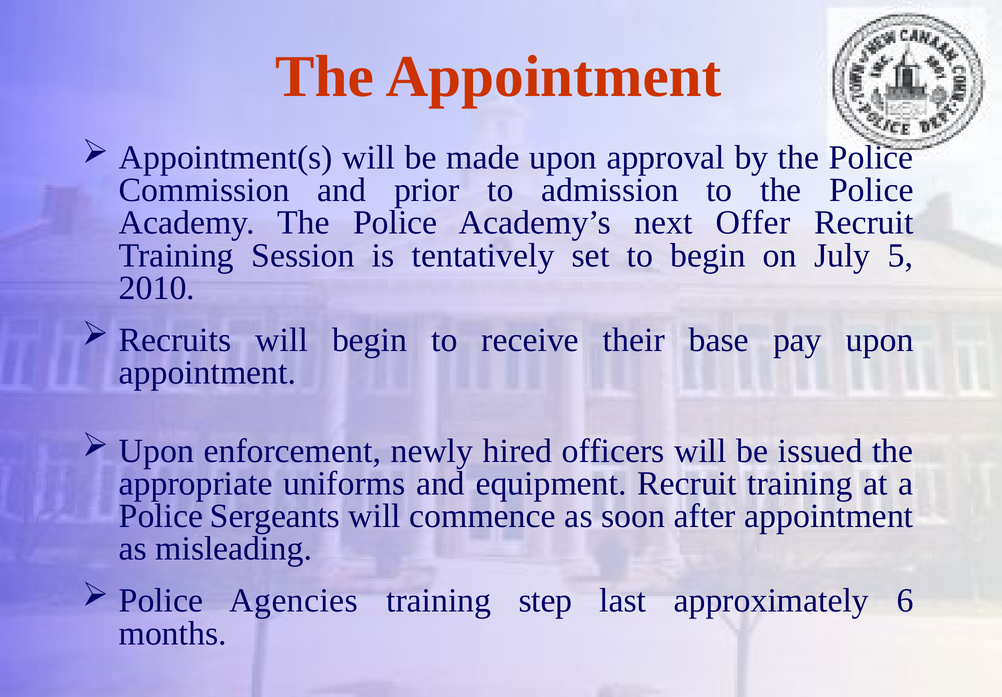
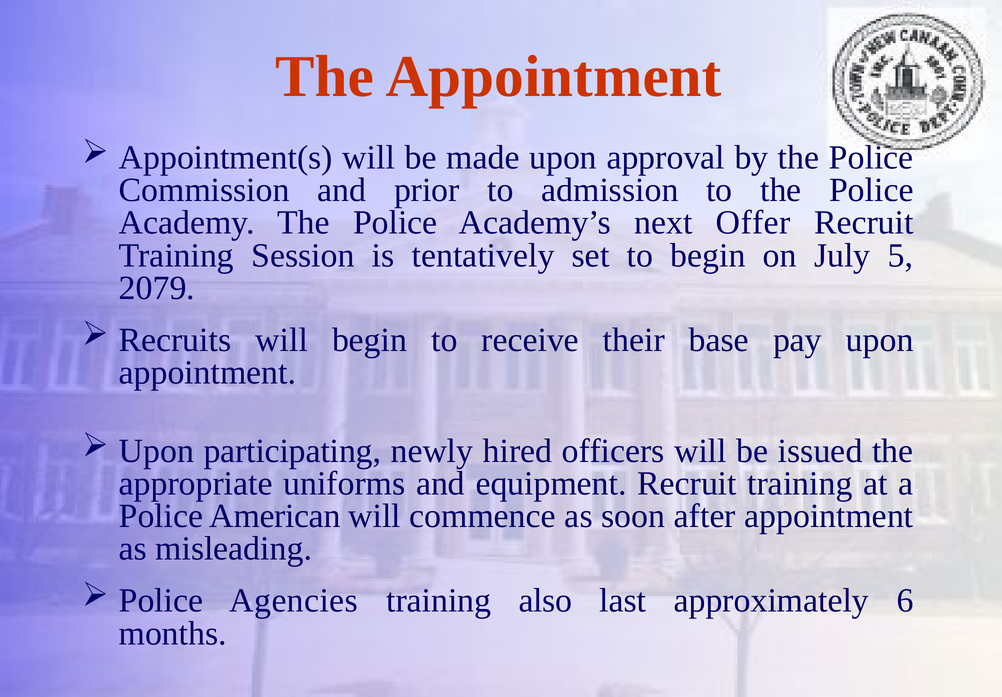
2010: 2010 -> 2079
enforcement: enforcement -> participating
Sergeants: Sergeants -> American
step: step -> also
